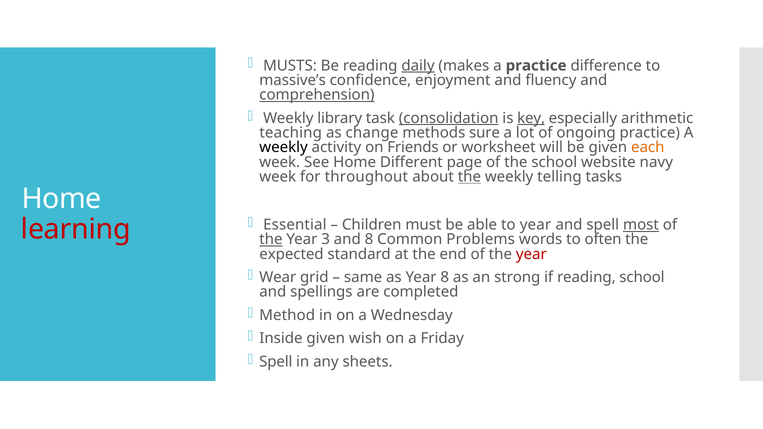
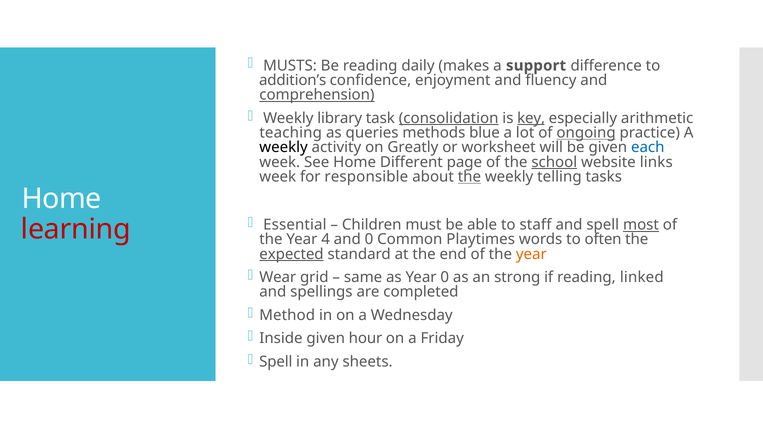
daily underline: present -> none
a practice: practice -> support
massive’s: massive’s -> addition’s
change: change -> queries
sure: sure -> blue
ongoing underline: none -> present
Friends: Friends -> Greatly
each colour: orange -> blue
school at (554, 162) underline: none -> present
navy: navy -> links
throughout: throughout -> responsible
to year: year -> staff
the at (271, 240) underline: present -> none
3: 3 -> 4
and 8: 8 -> 0
Problems: Problems -> Playtimes
expected underline: none -> present
year at (531, 254) colour: red -> orange
Year 8: 8 -> 0
reading school: school -> linked
wish: wish -> hour
